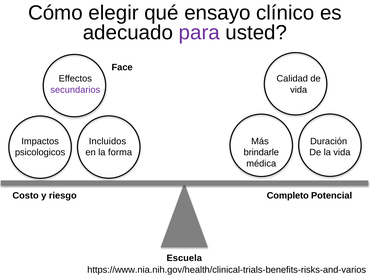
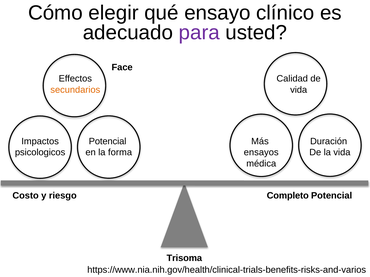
secundarios colour: purple -> orange
Incluidos at (107, 142): Incluidos -> Potencial
brindarle: brindarle -> ensayos
Escuela: Escuela -> Trisoma
